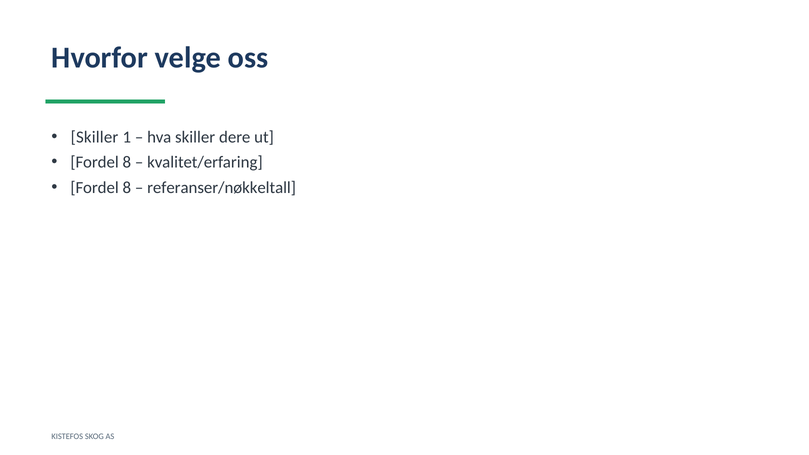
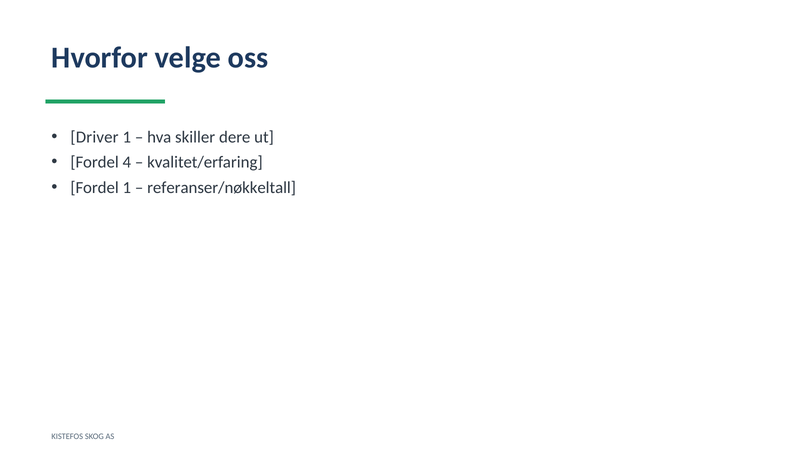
Skiller at (95, 137): Skiller -> Driver
8 at (127, 162): 8 -> 4
8 at (127, 188): 8 -> 1
